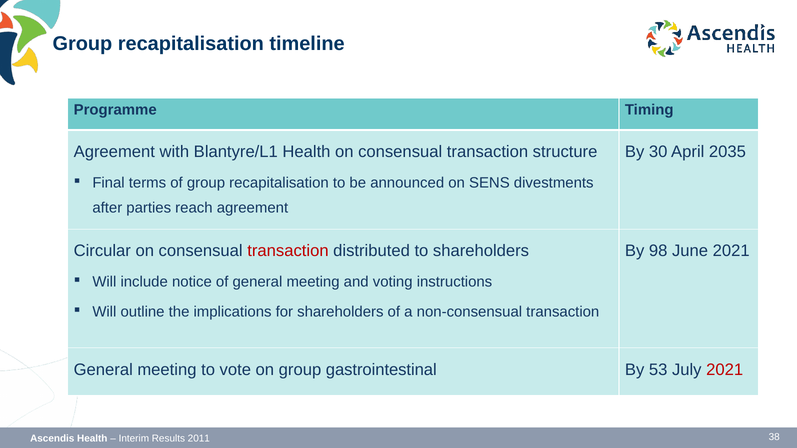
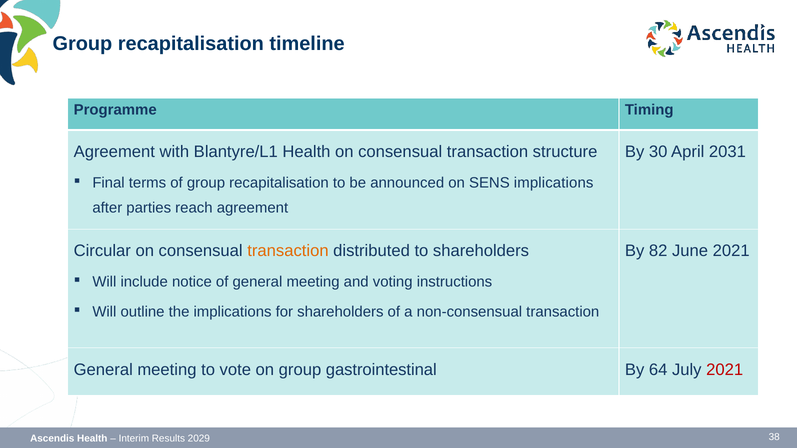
2035: 2035 -> 2031
SENS divestments: divestments -> implications
transaction at (288, 251) colour: red -> orange
98: 98 -> 82
53: 53 -> 64
2011: 2011 -> 2029
